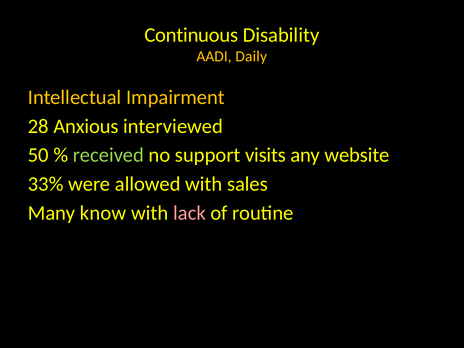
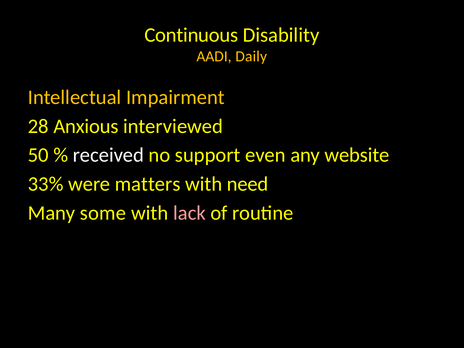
received colour: light green -> white
visits: visits -> even
allowed: allowed -> matters
sales: sales -> need
know: know -> some
